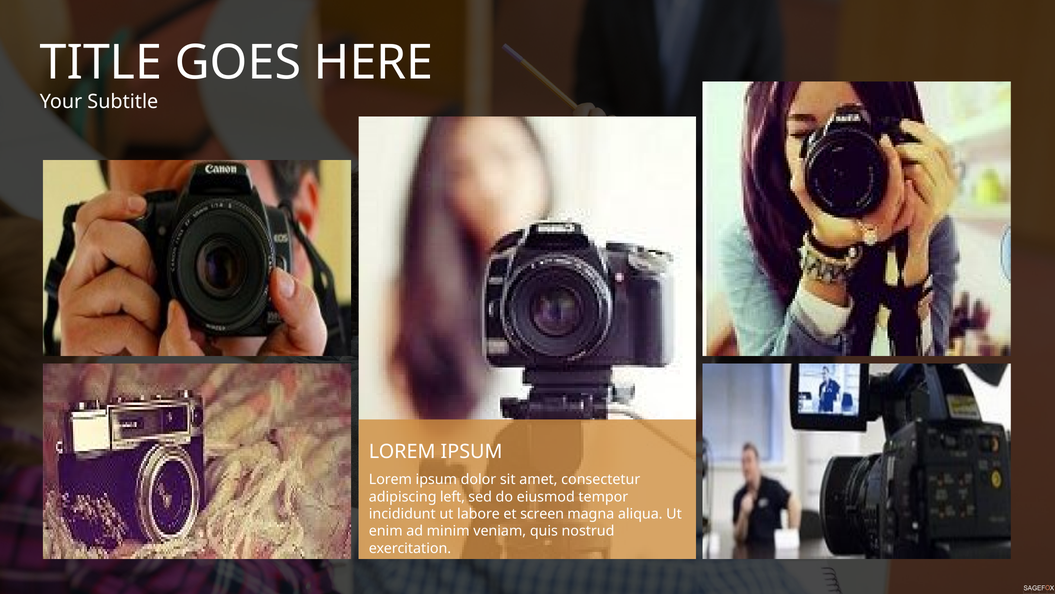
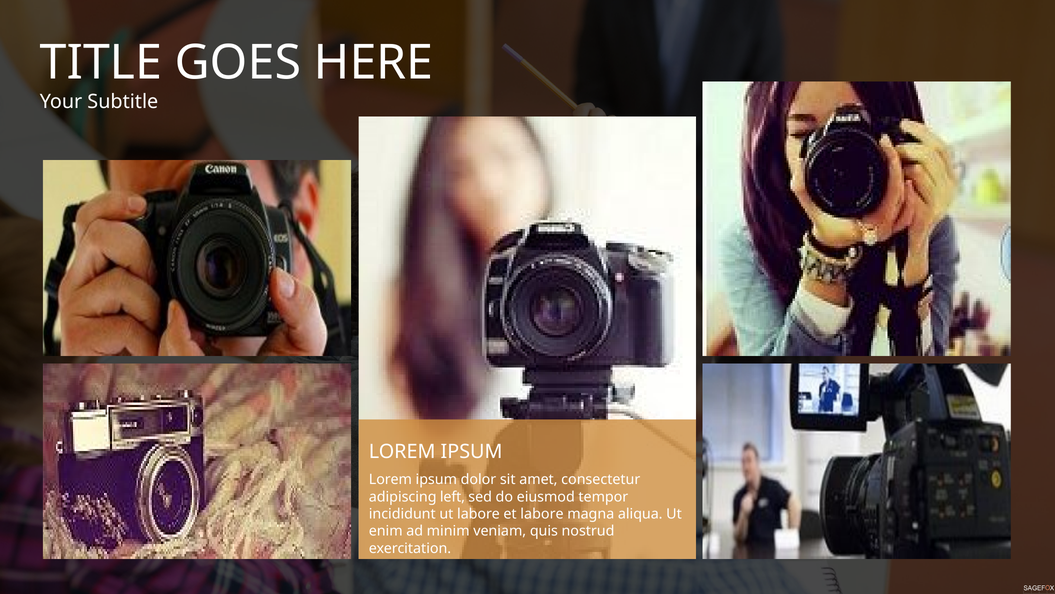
et screen: screen -> labore
